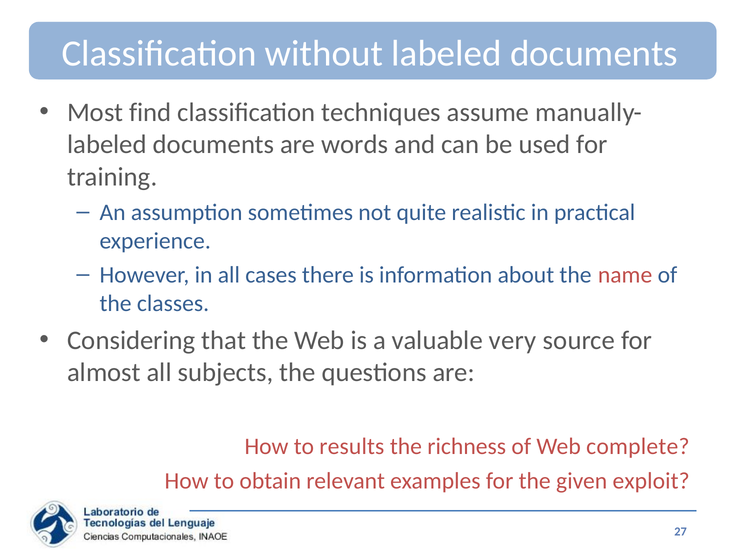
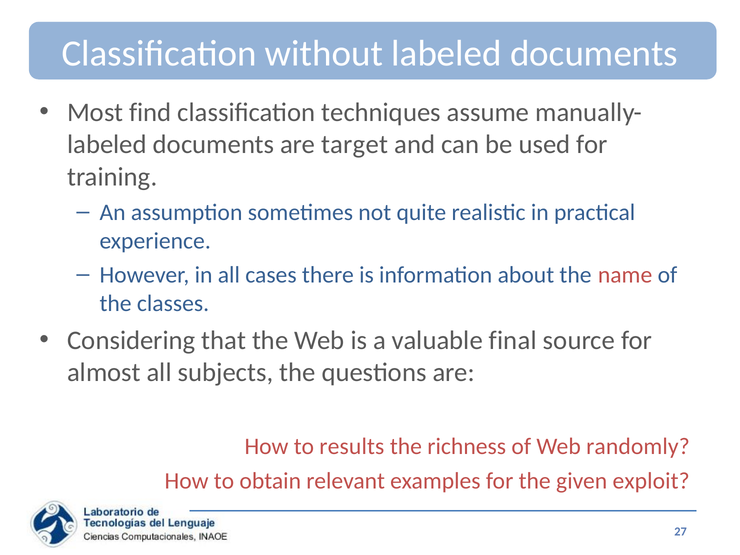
words: words -> target
very: very -> final
complete: complete -> randomly
